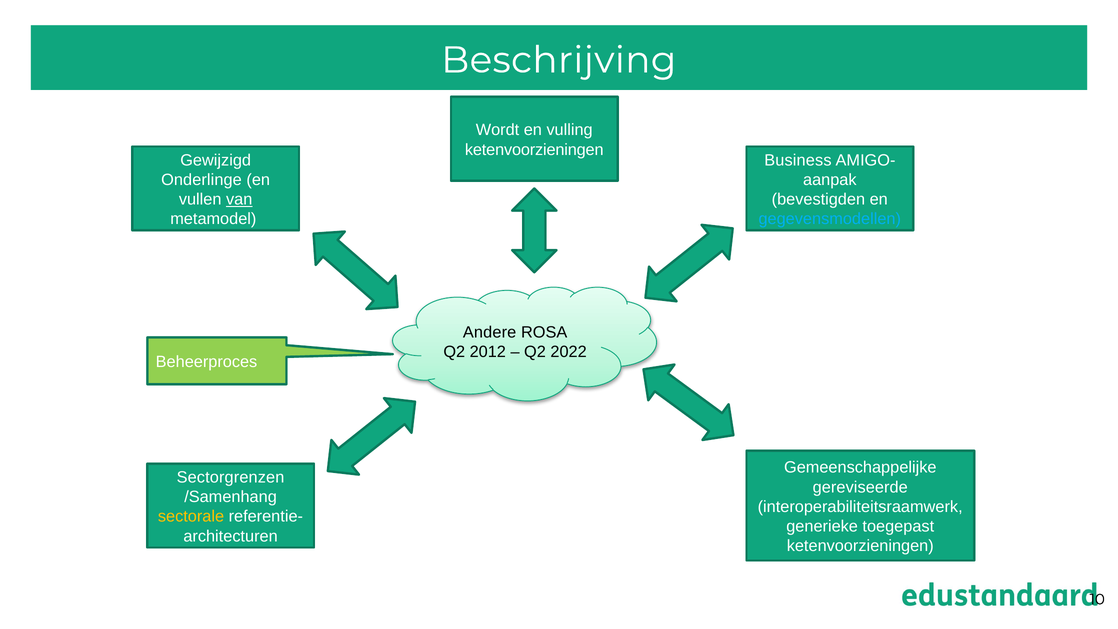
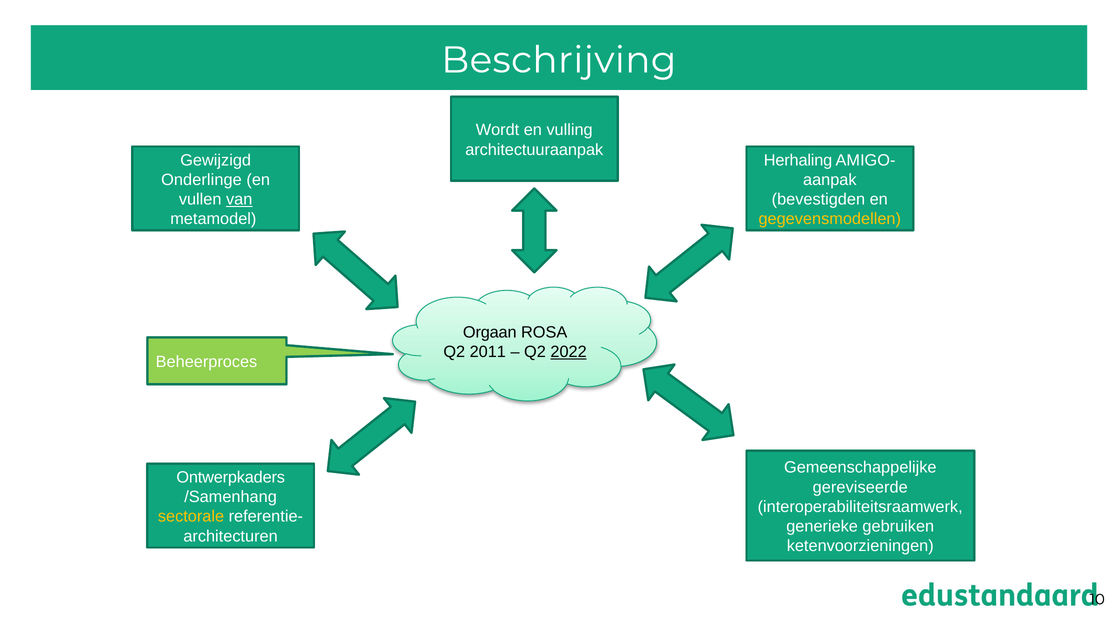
ketenvoorzieningen at (534, 150): ketenvoorzieningen -> architectuuraanpak
Business: Business -> Herhaling
gegevensmodellen colour: light blue -> yellow
Andere: Andere -> Orgaan
2012: 2012 -> 2011
2022 underline: none -> present
Sectorgrenzen: Sectorgrenzen -> Ontwerpkaders
toegepast: toegepast -> gebruiken
